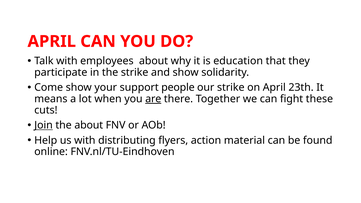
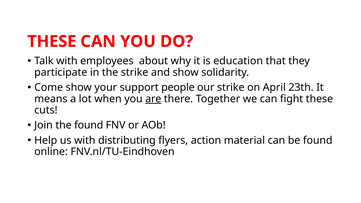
APRIL at (52, 41): APRIL -> THESE
Join underline: present -> none
the about: about -> found
